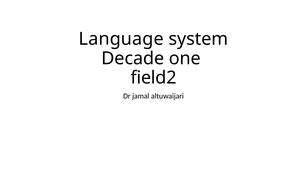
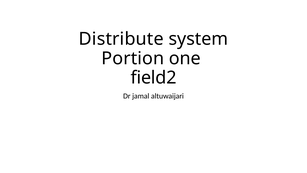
Language: Language -> Distribute
Decade: Decade -> Portion
